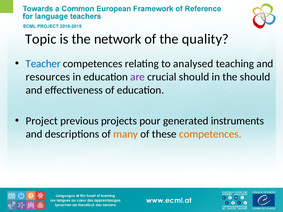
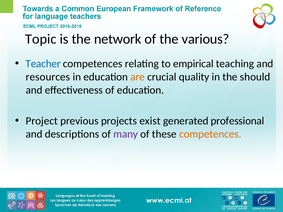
quality: quality -> various
analysed: analysed -> empirical
are colour: purple -> orange
crucial should: should -> quality
pour: pour -> exist
instruments: instruments -> professional
many colour: orange -> purple
